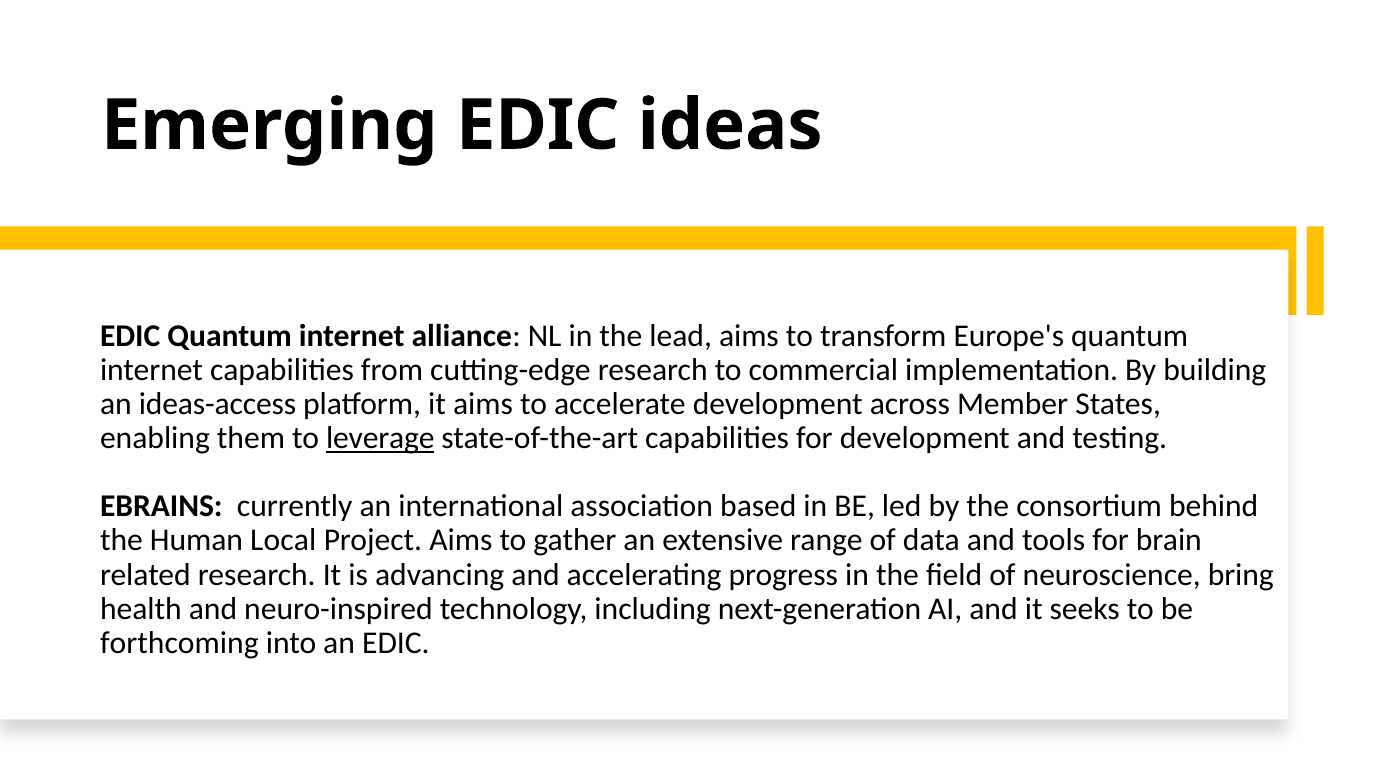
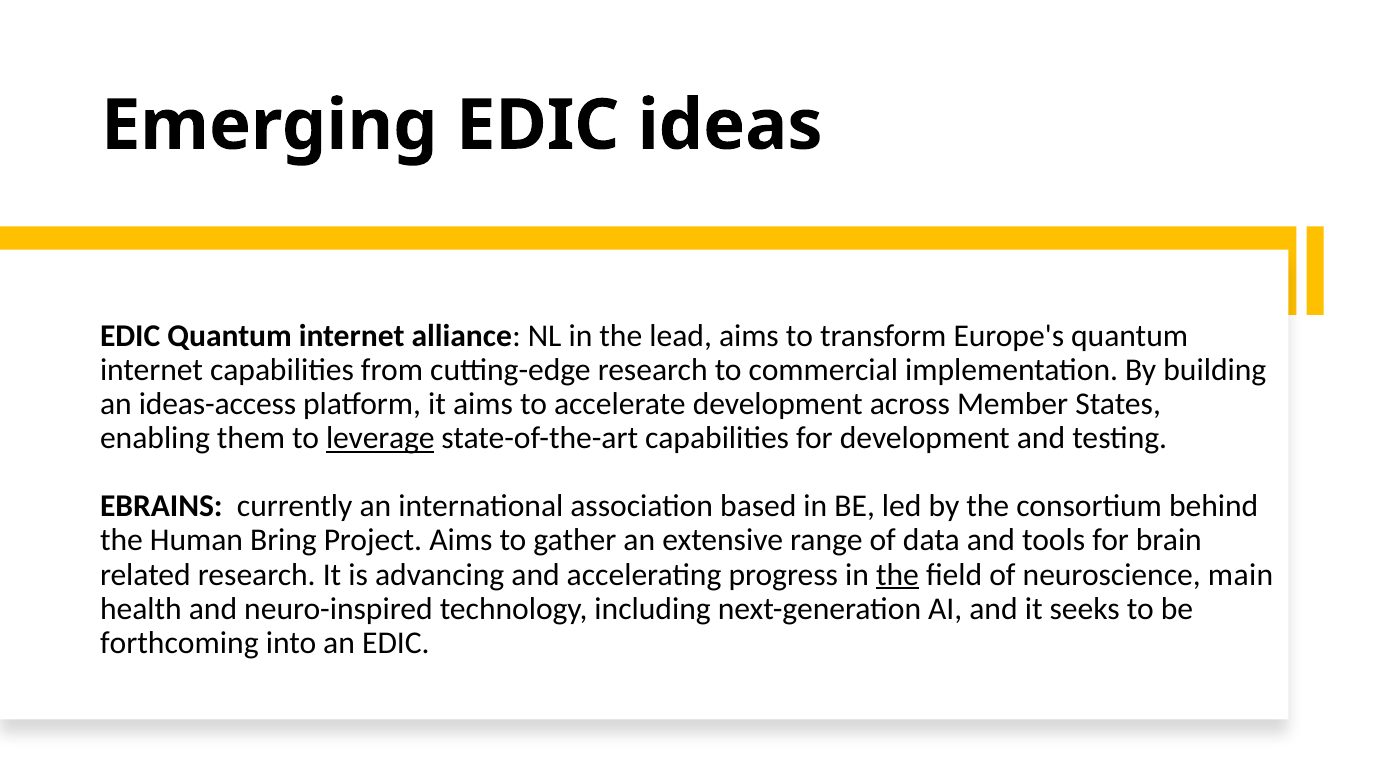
Local: Local -> Bring
the at (898, 574) underline: none -> present
bring: bring -> main
